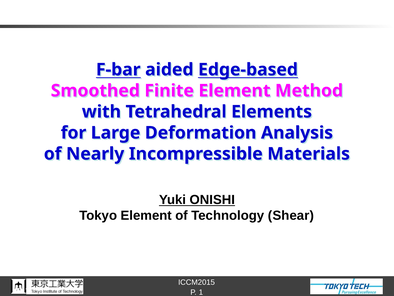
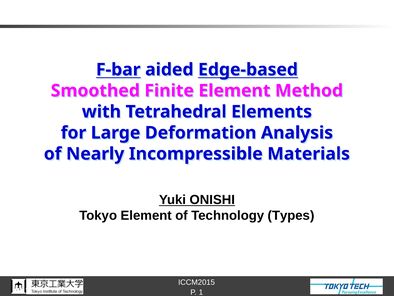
Shear: Shear -> Types
